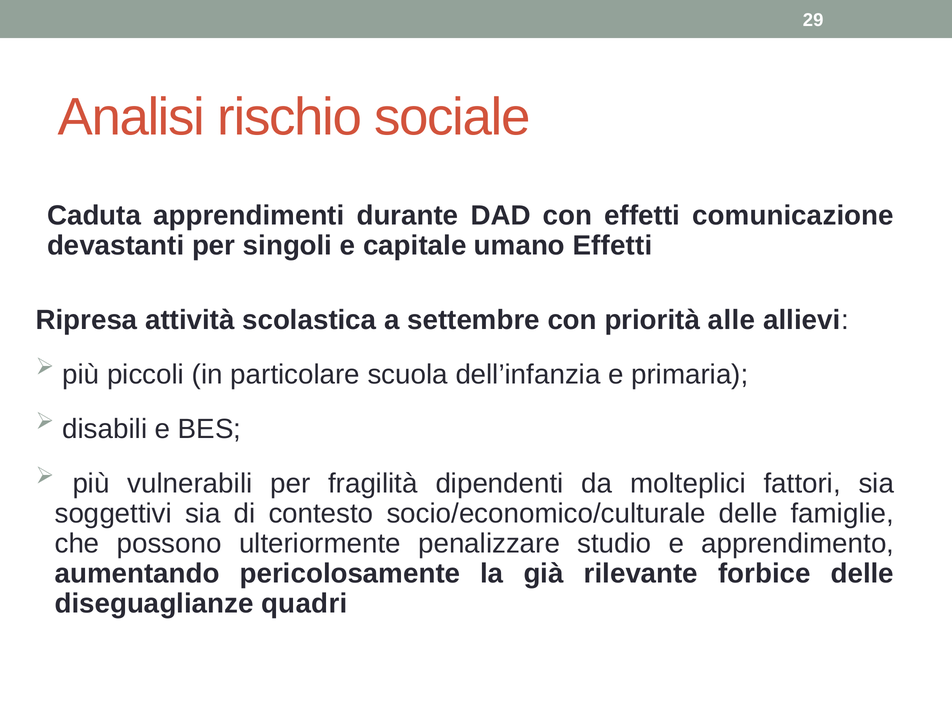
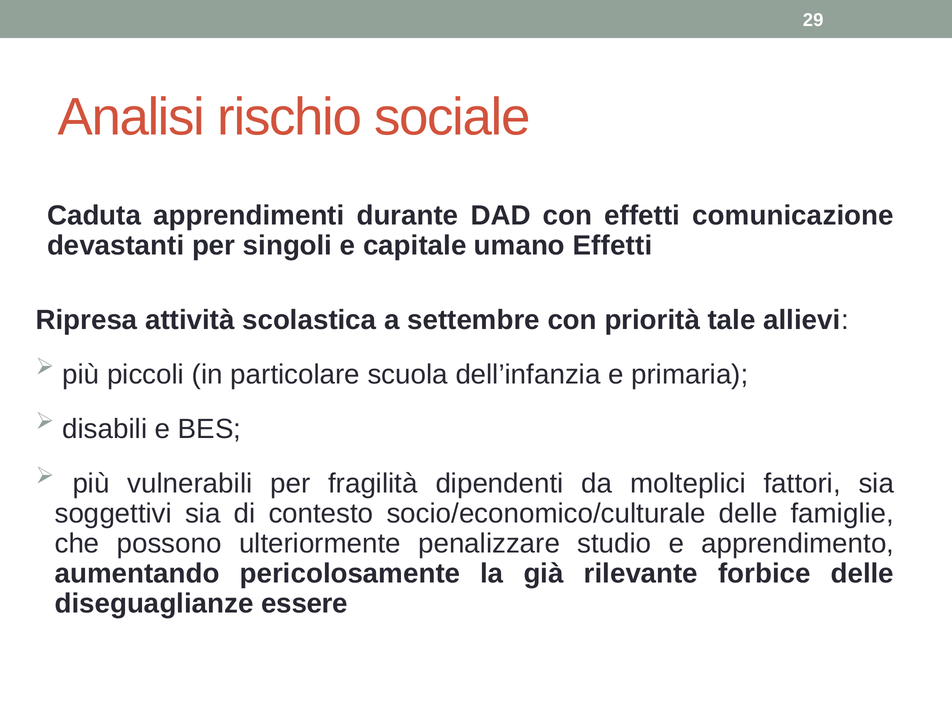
alle: alle -> tale
quadri: quadri -> essere
